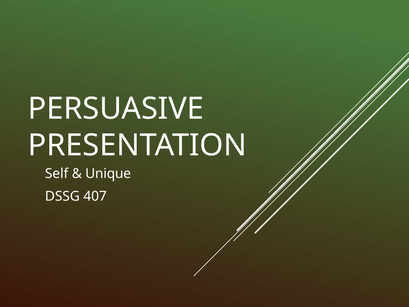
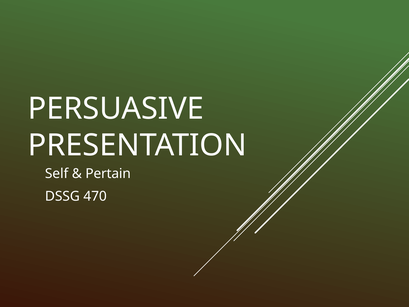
Unique: Unique -> Pertain
407: 407 -> 470
